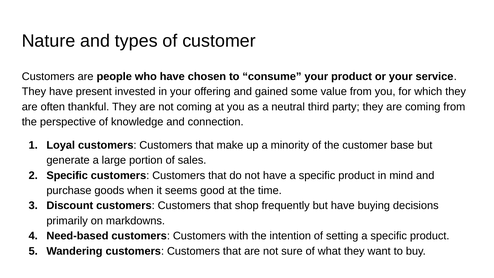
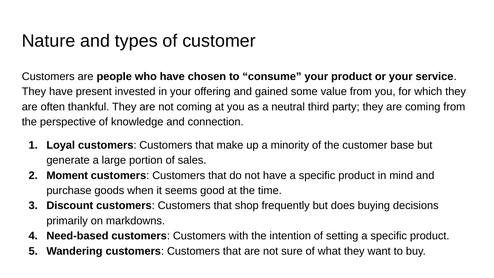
Specific at (67, 175): Specific -> Moment
but have: have -> does
